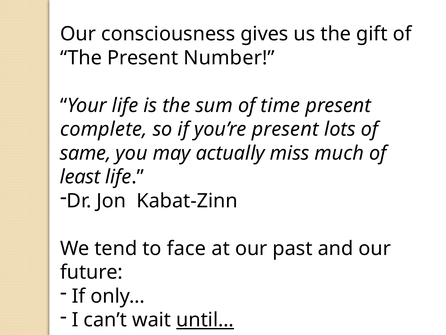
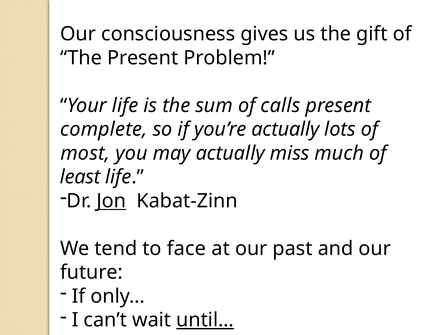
Number: Number -> Problem
time: time -> calls
you’re present: present -> actually
same: same -> most
Jon underline: none -> present
